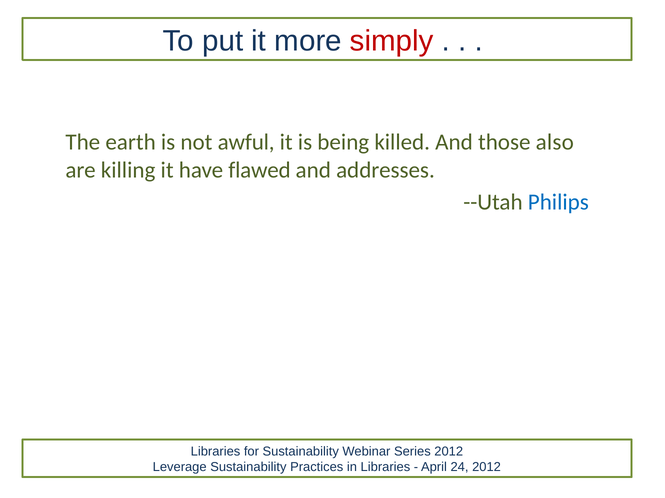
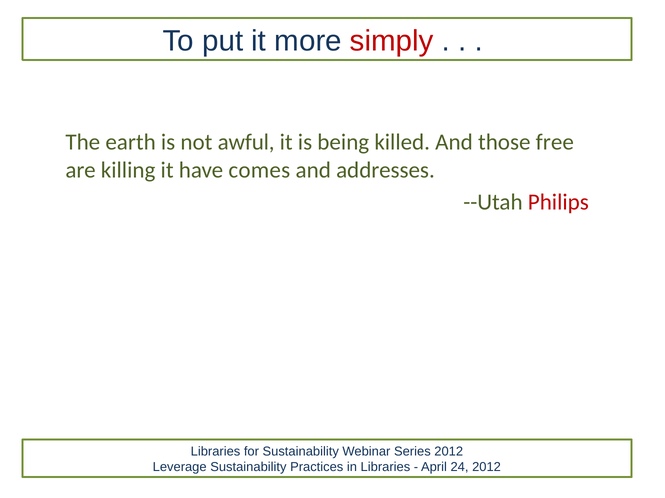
also: also -> free
flawed: flawed -> comes
Philips colour: blue -> red
